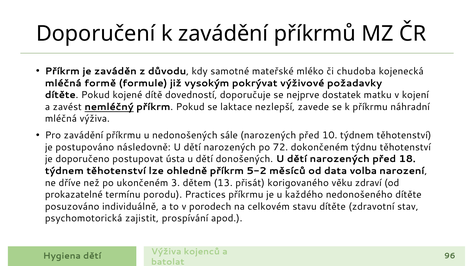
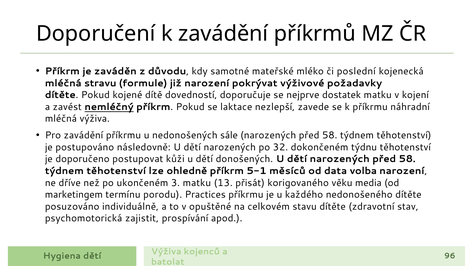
chudoba: chudoba -> poslední
formě: formě -> stravu
již vysokým: vysokým -> narození
10 at (330, 135): 10 -> 58
72: 72 -> 32
ústa: ústa -> kůži
dětí narozených před 18: 18 -> 58
5-2: 5-2 -> 5-1
3 dětem: dětem -> matku
zdraví: zdraví -> media
prokazatelné: prokazatelné -> marketingem
porodech: porodech -> opuštěné
